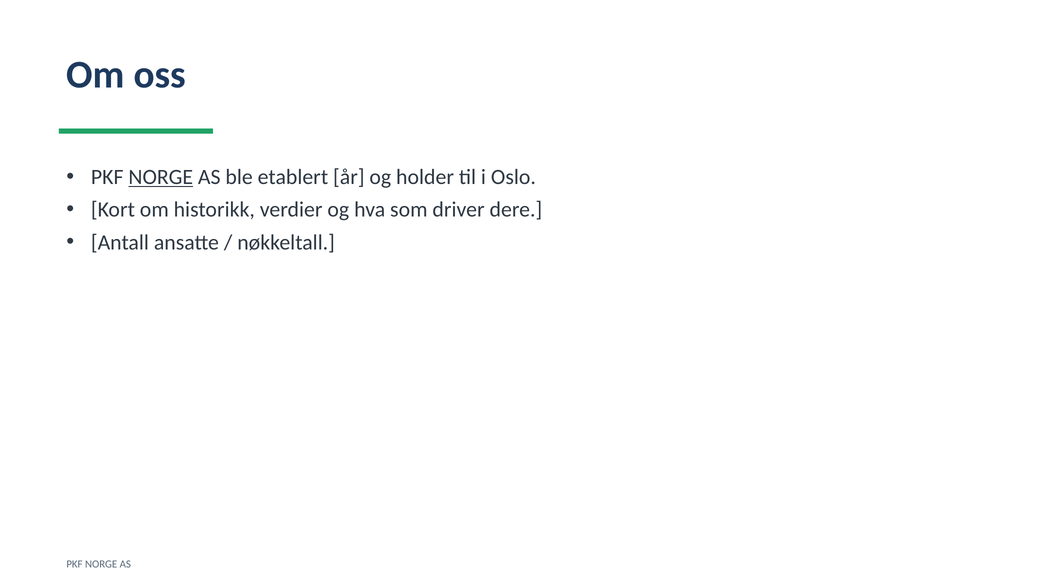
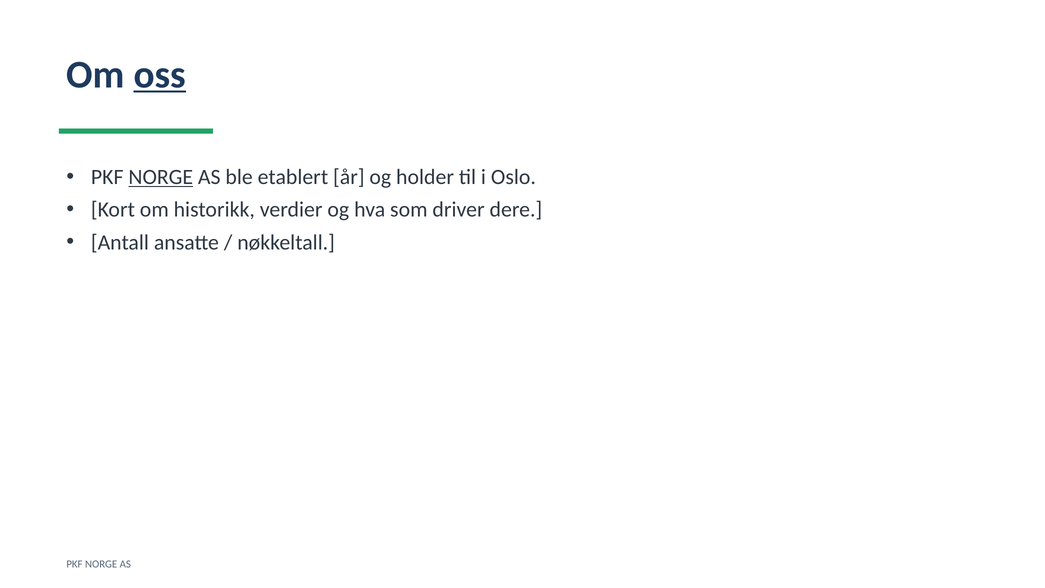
oss underline: none -> present
